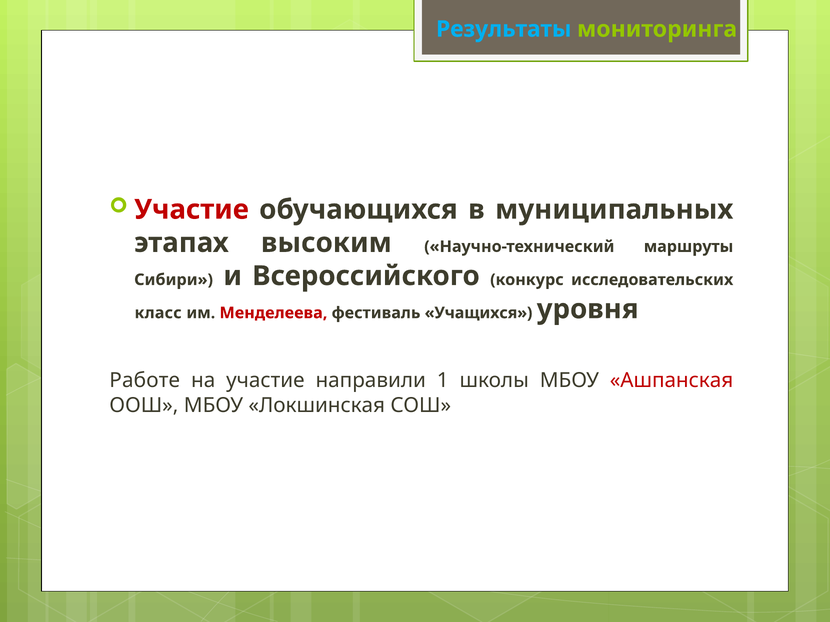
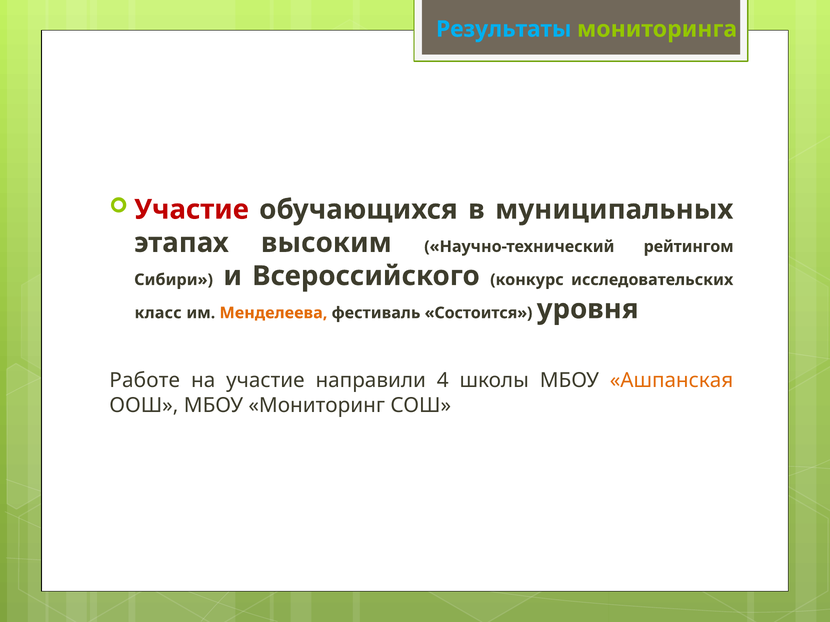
маршруты: маршруты -> рейтингом
Менделеева colour: red -> orange
Учащихся: Учащихся -> Состоится
1: 1 -> 4
Ашпанская colour: red -> orange
Локшинская: Локшинская -> Мониторинг
